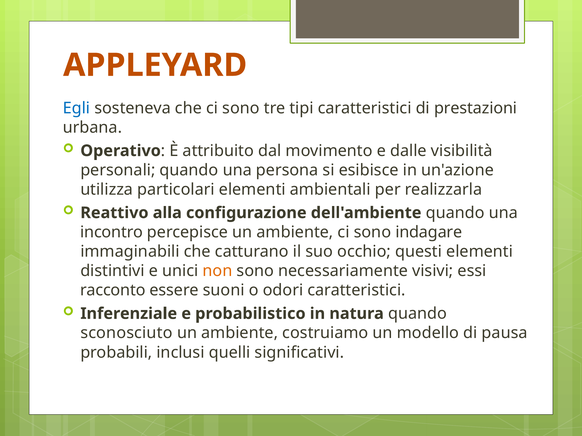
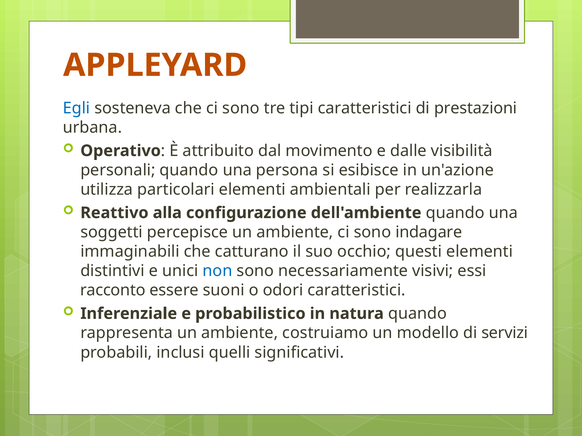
incontro: incontro -> soggetti
non colour: orange -> blue
sconosciuto: sconosciuto -> rappresenta
pausa: pausa -> servizi
